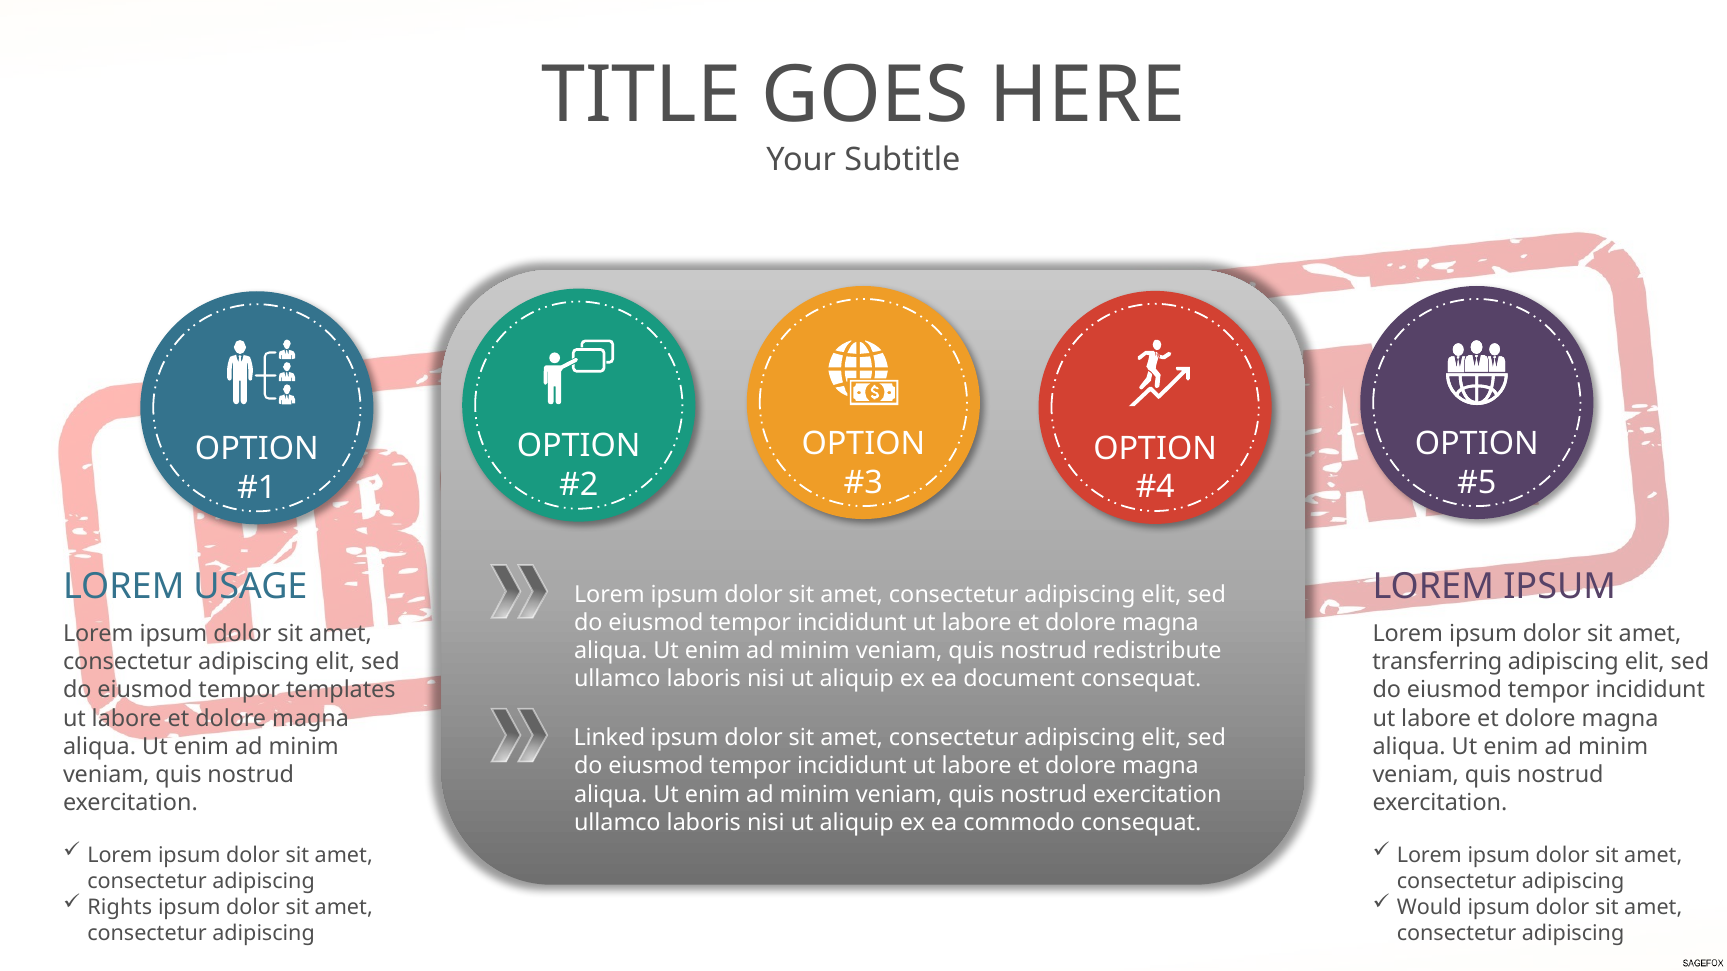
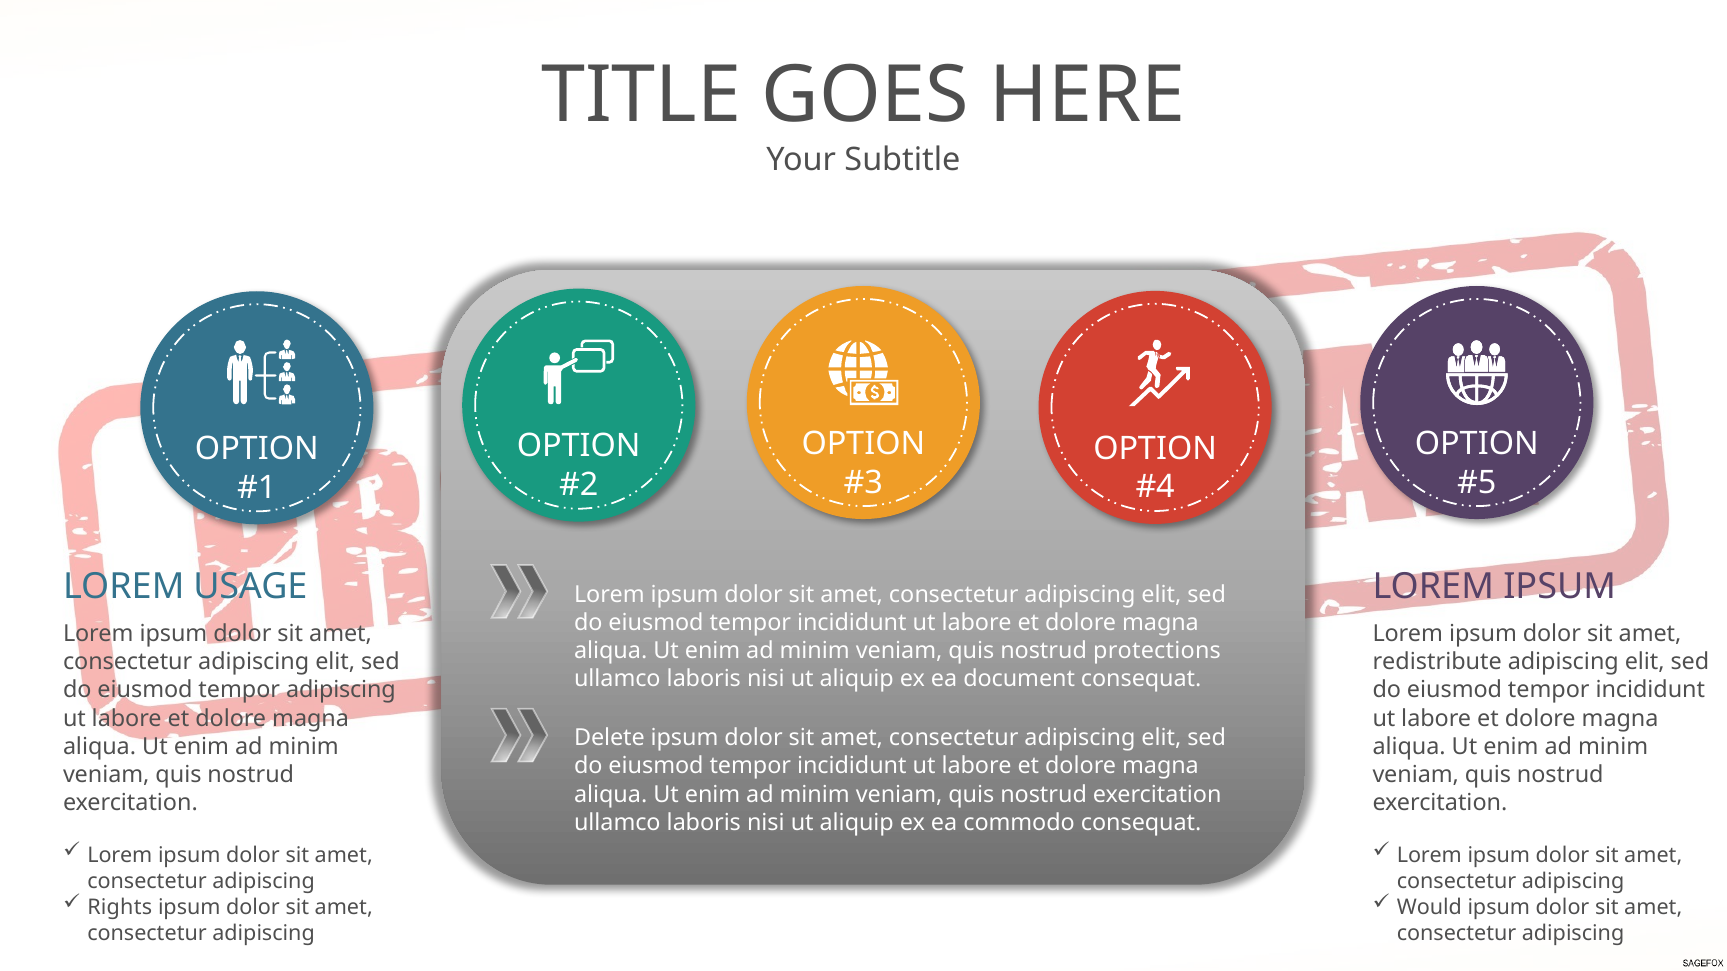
redistribute: redistribute -> protections
transferring: transferring -> redistribute
tempor templates: templates -> adipiscing
Linked: Linked -> Delete
